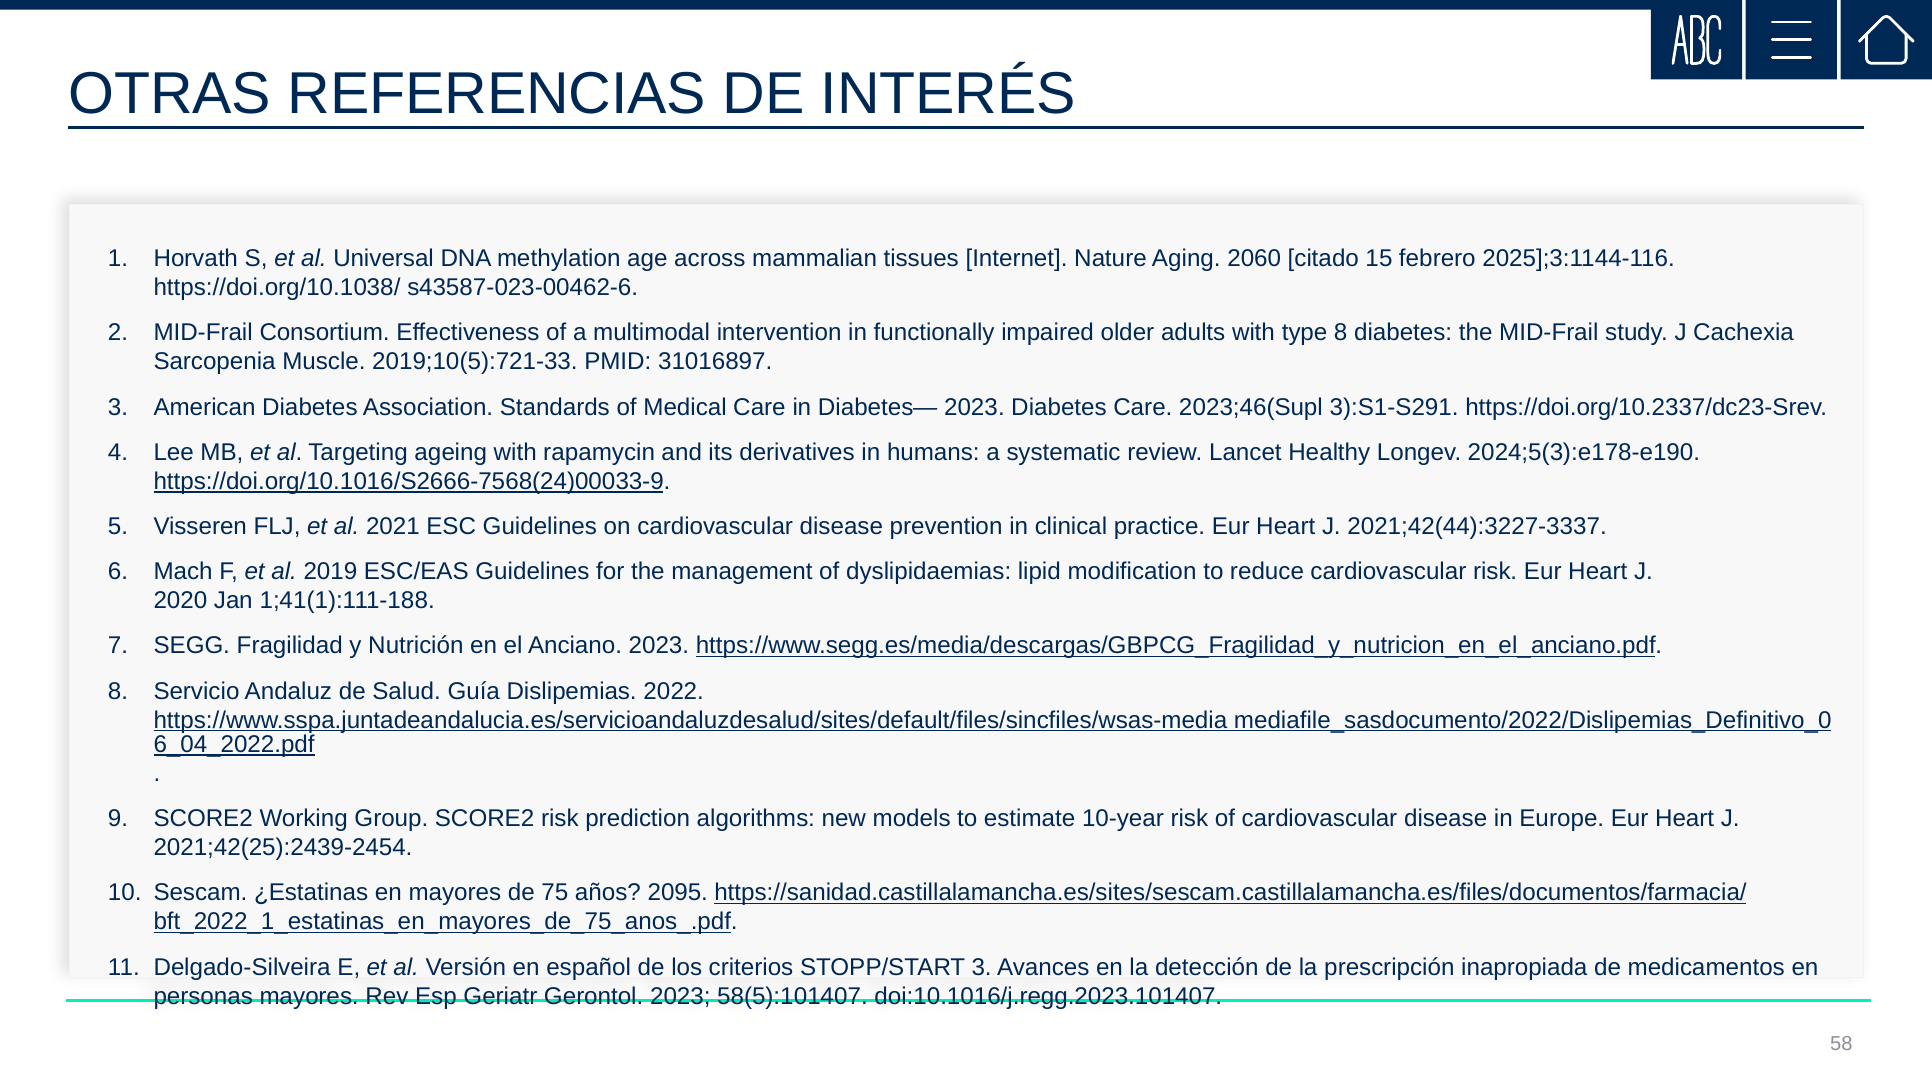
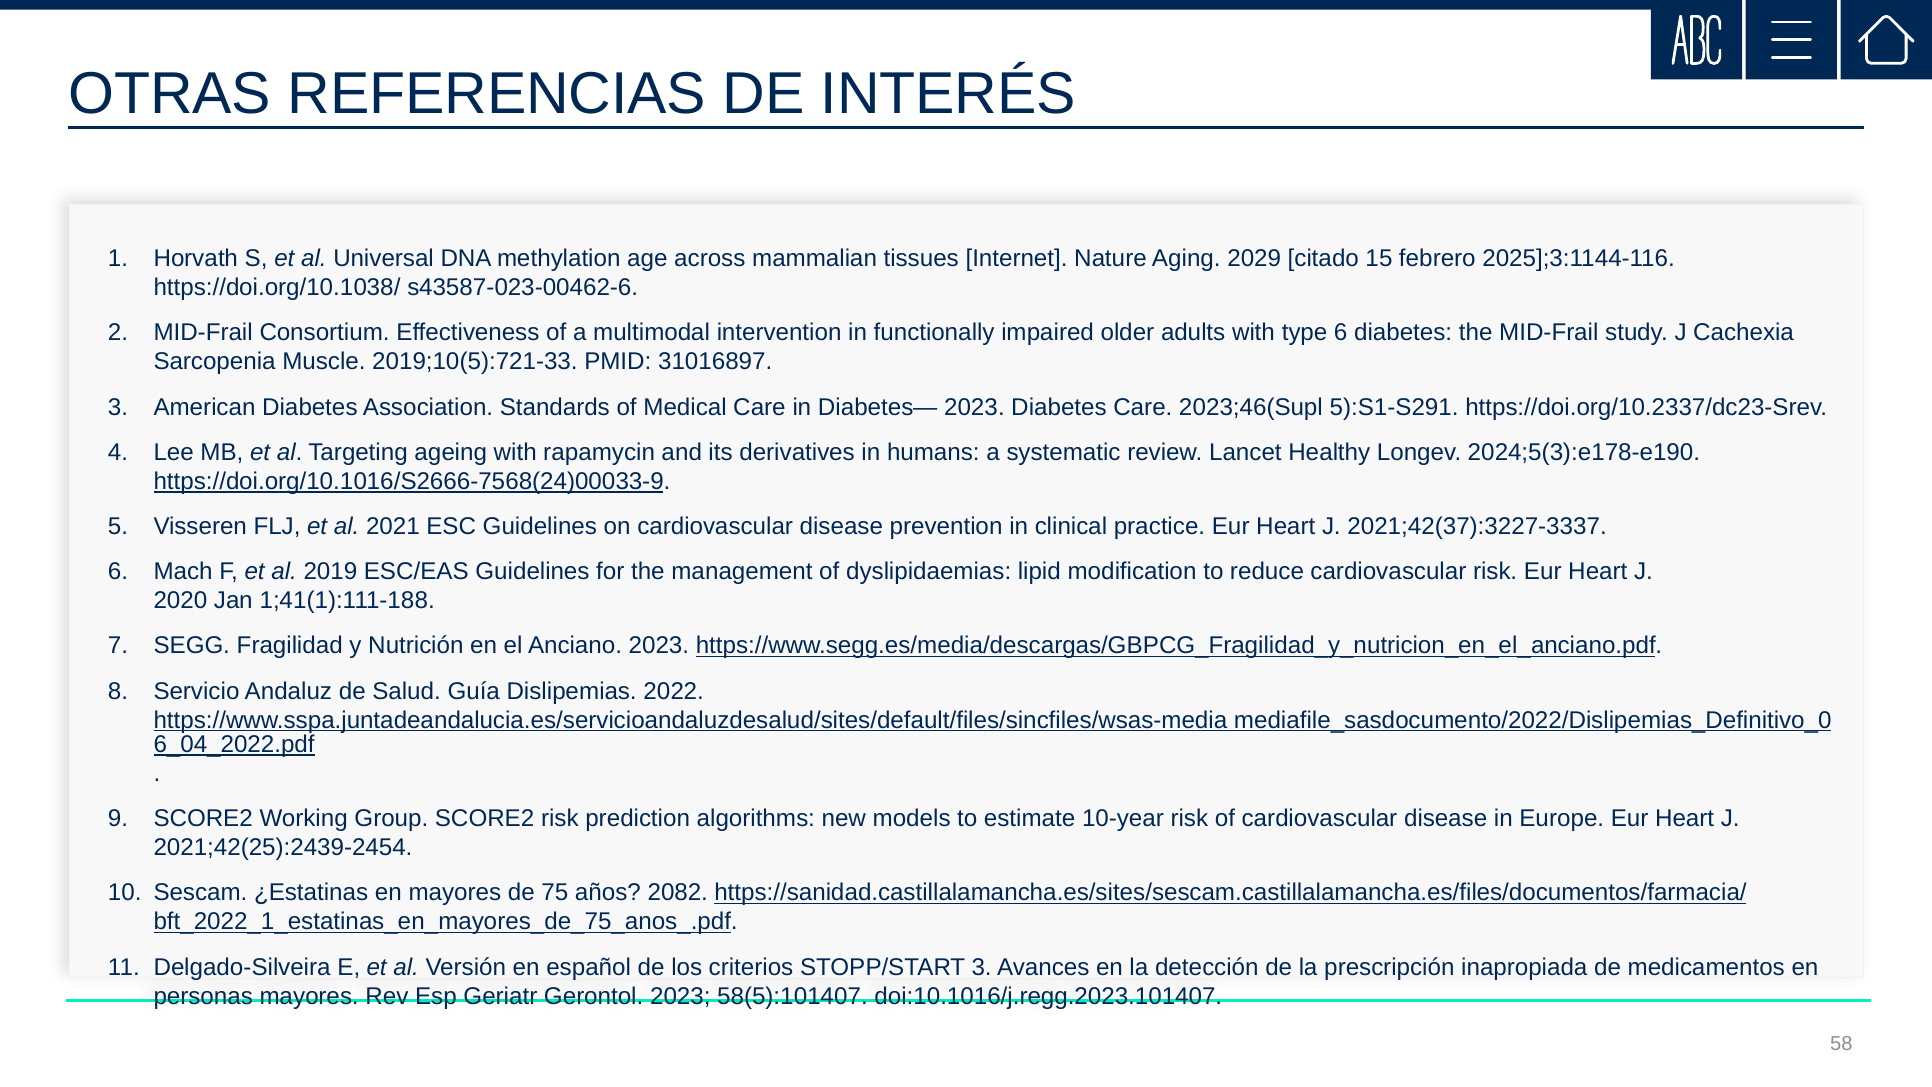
2060: 2060 -> 2029
type 8: 8 -> 6
3):S1-S291: 3):S1-S291 -> 5):S1-S291
2021;42(44):3227-3337: 2021;42(44):3227-3337 -> 2021;42(37):3227-3337
2095: 2095 -> 2082
